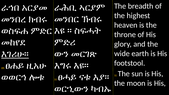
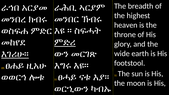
ምድሪ underline: none -> present
